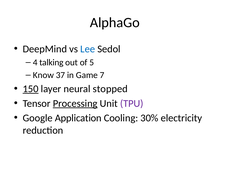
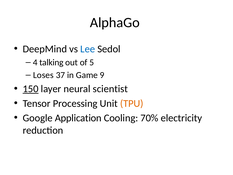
Know: Know -> Loses
7: 7 -> 9
stopped: stopped -> scientist
Processing underline: present -> none
TPU colour: purple -> orange
30%: 30% -> 70%
